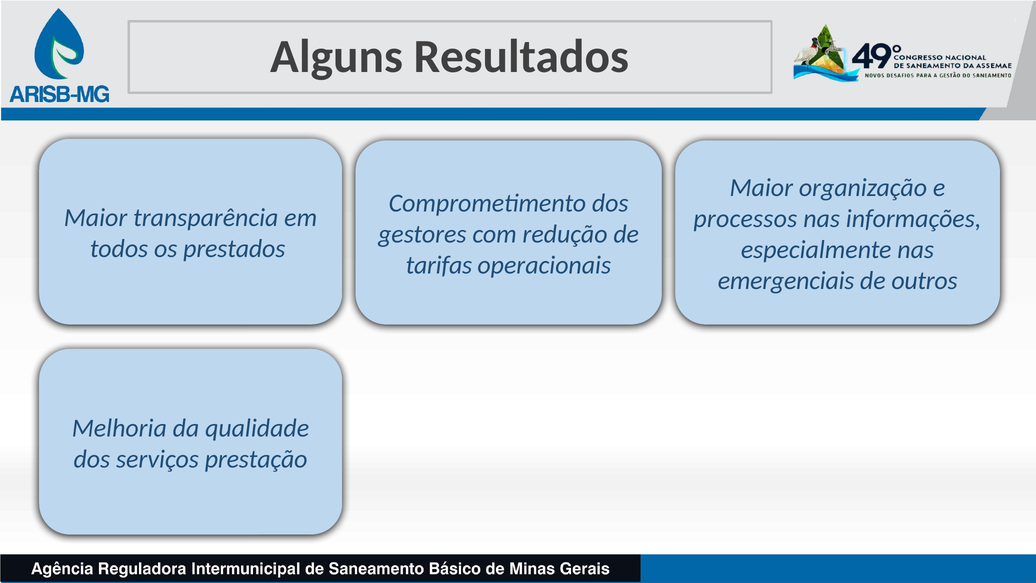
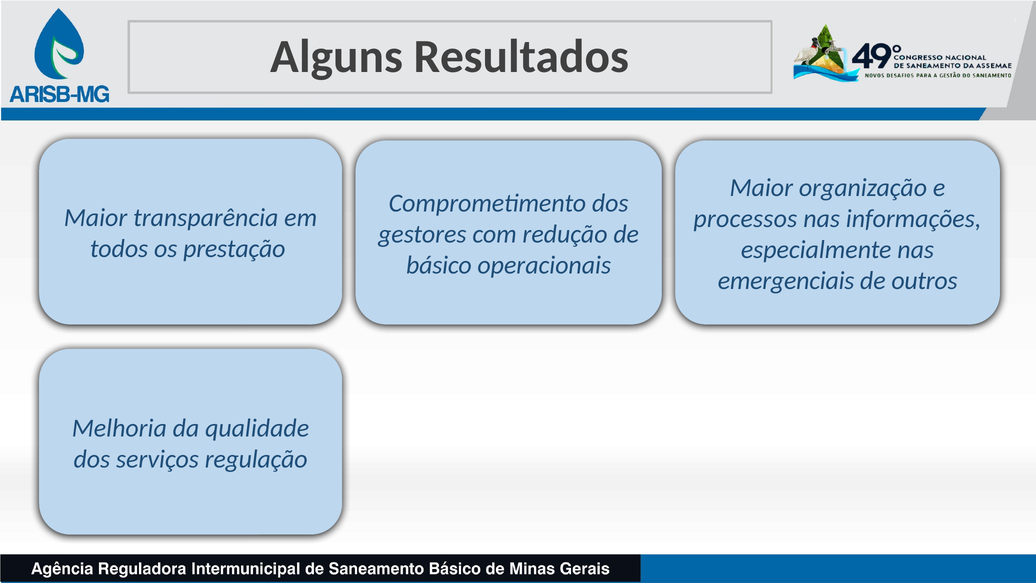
prestados: prestados -> prestação
tarifas: tarifas -> básico
prestação: prestação -> regulação
